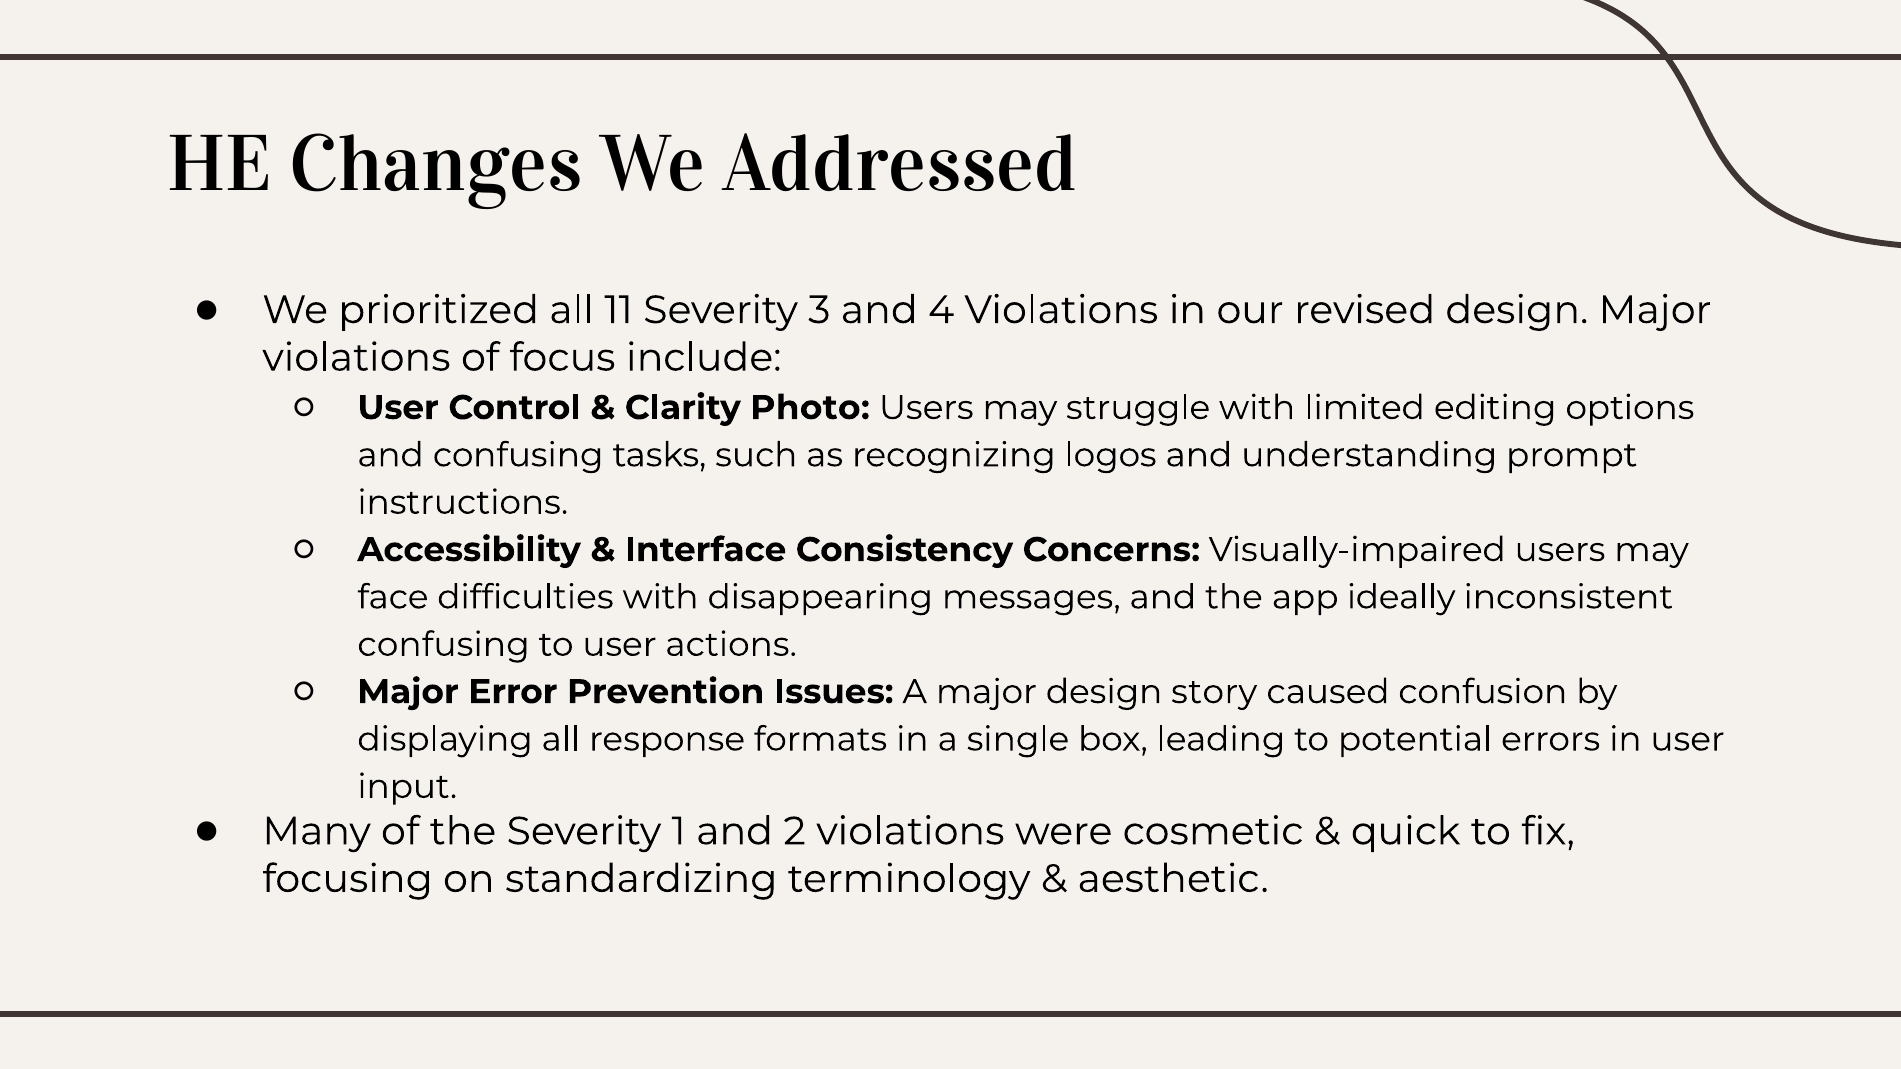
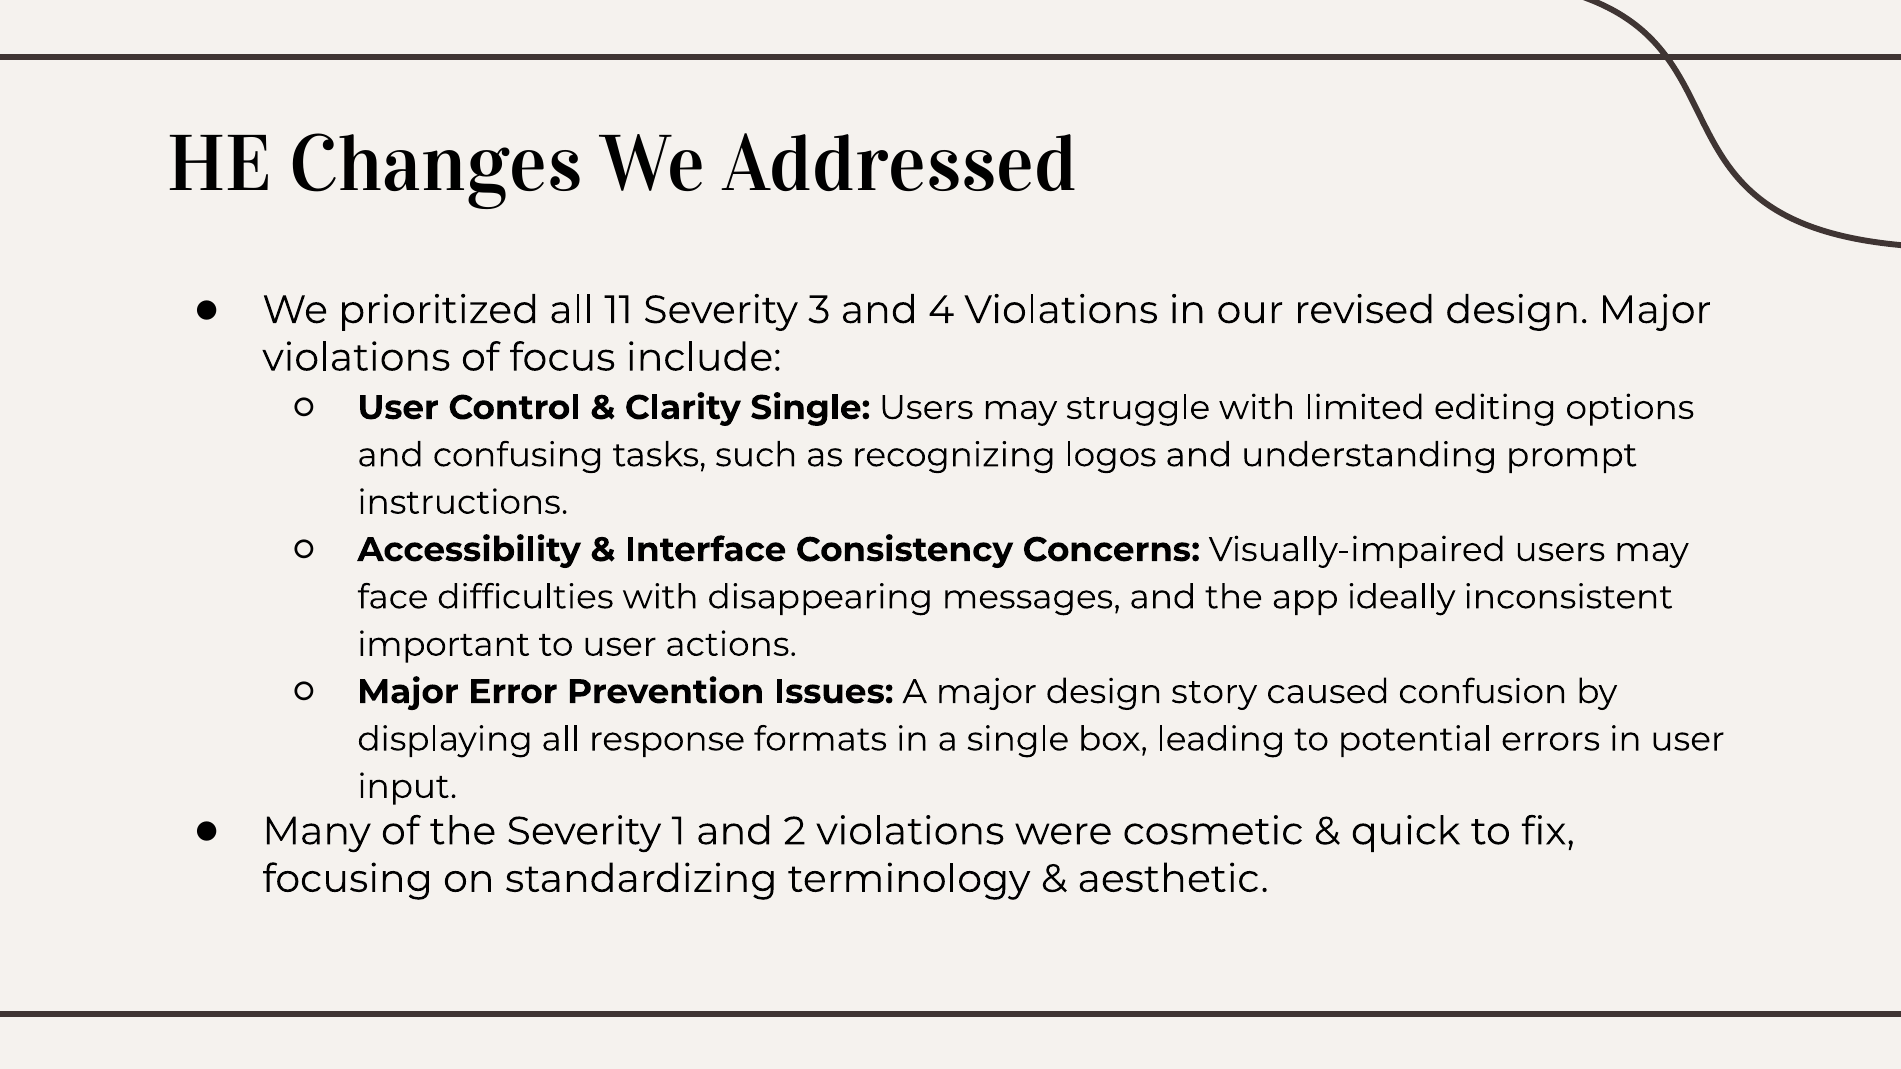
Clarity Photo: Photo -> Single
confusing at (444, 645): confusing -> important
